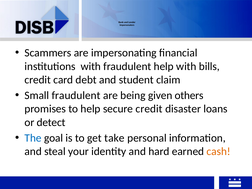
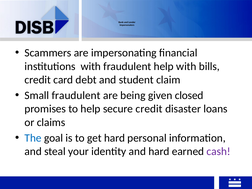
others: others -> closed
detect: detect -> claims
get take: take -> hard
cash colour: orange -> purple
